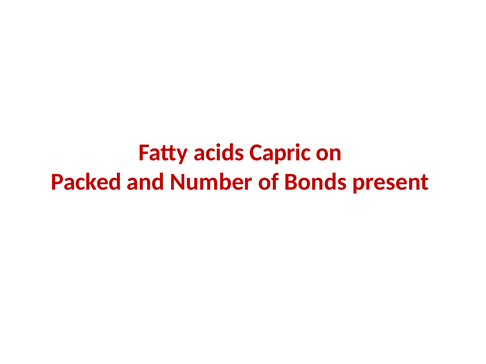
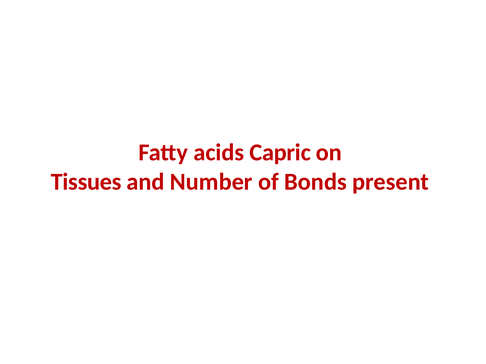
Packed: Packed -> Tissues
